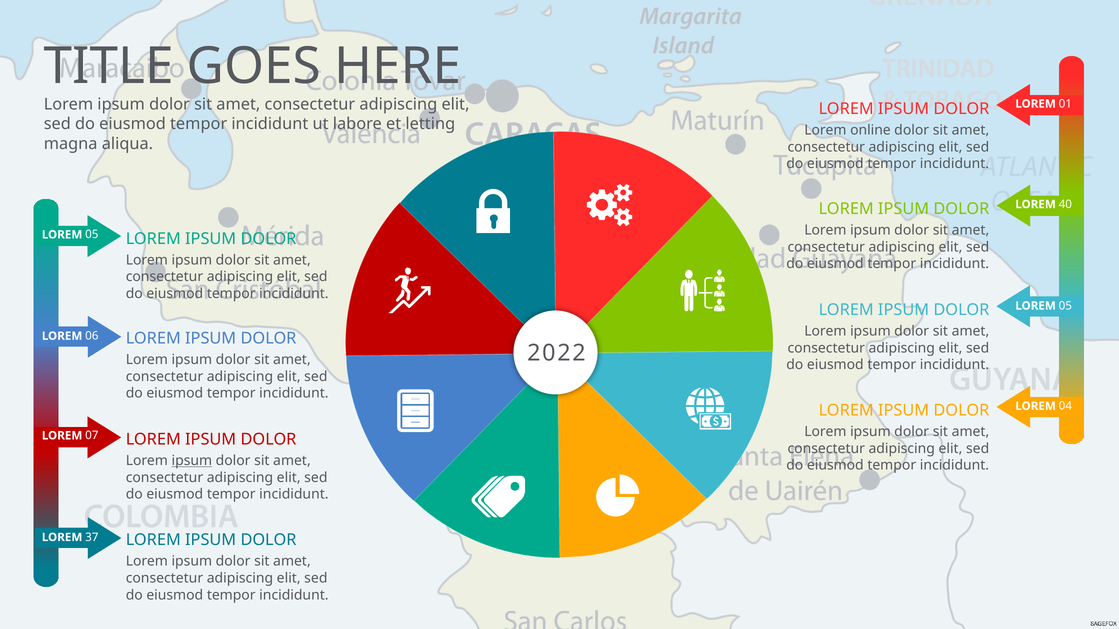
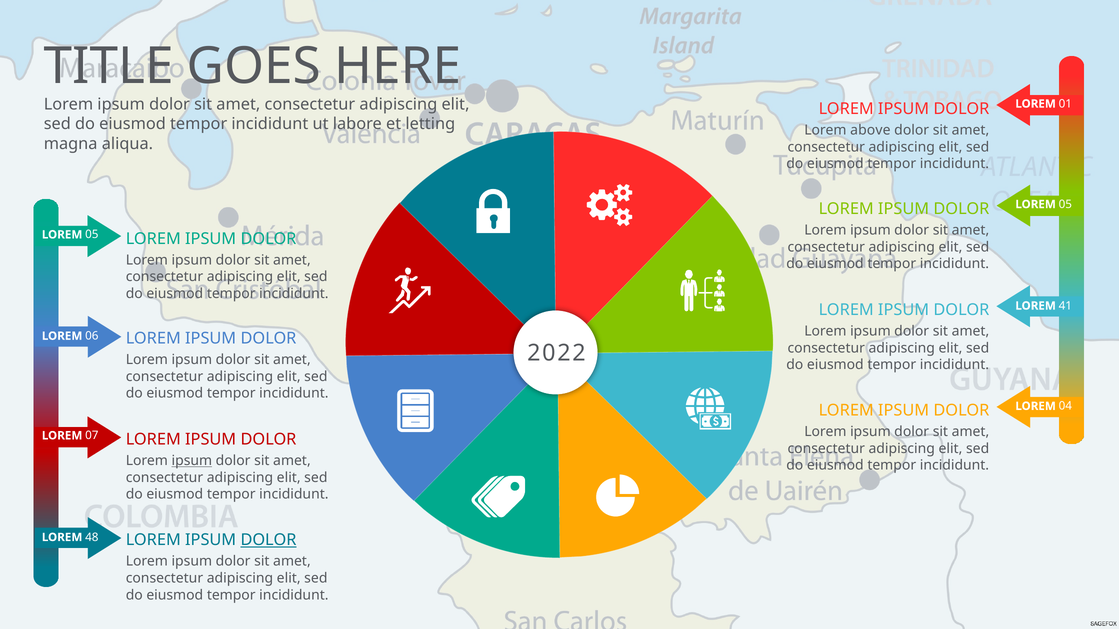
online: online -> above
40 at (1065, 204): 40 -> 05
05 at (1065, 306): 05 -> 41
37: 37 -> 48
DOLOR at (268, 540) underline: none -> present
